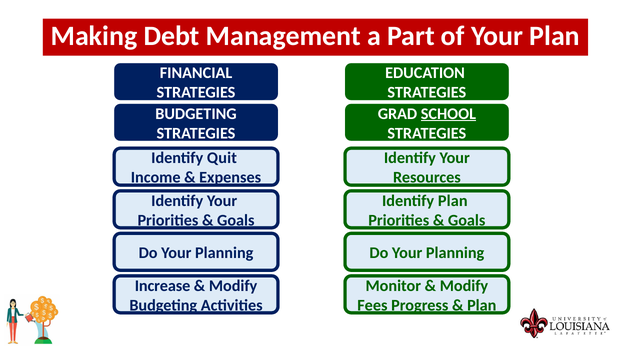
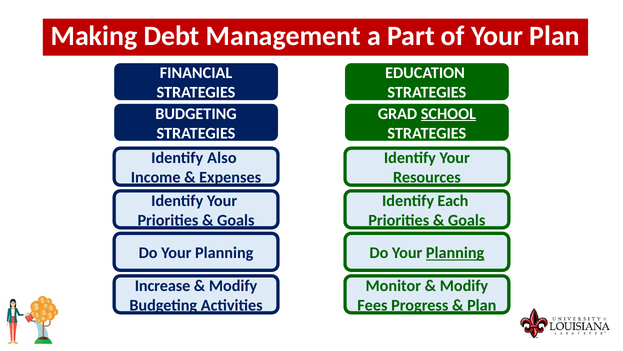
Quit: Quit -> Also
Identify Plan: Plan -> Each
Planning at (455, 253) underline: none -> present
